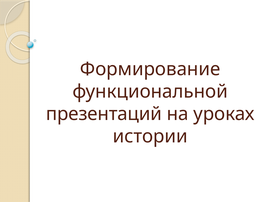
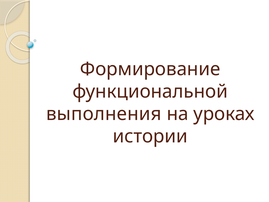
презентаций: презентаций -> выполнения
